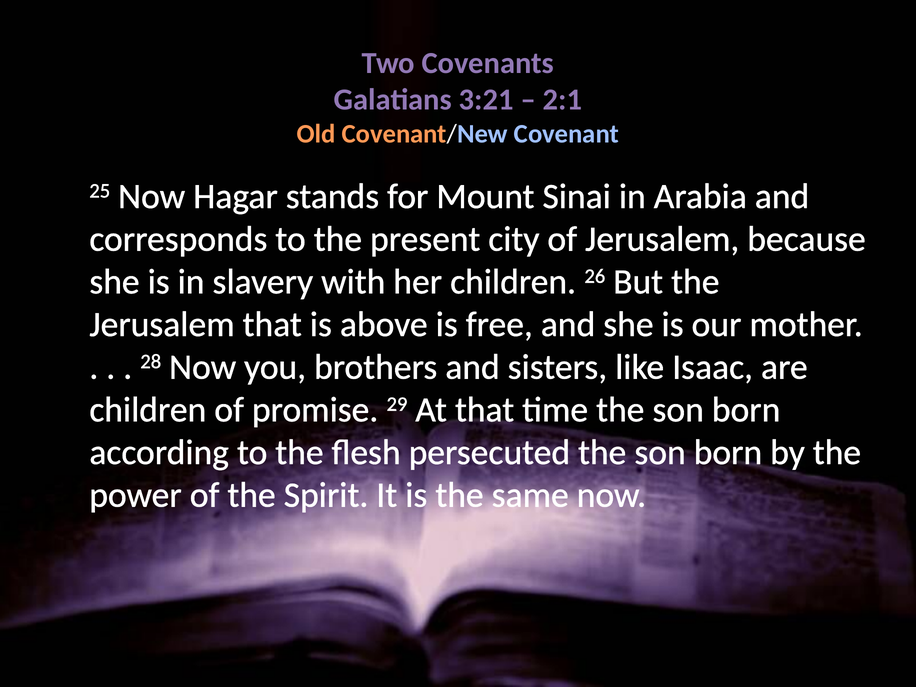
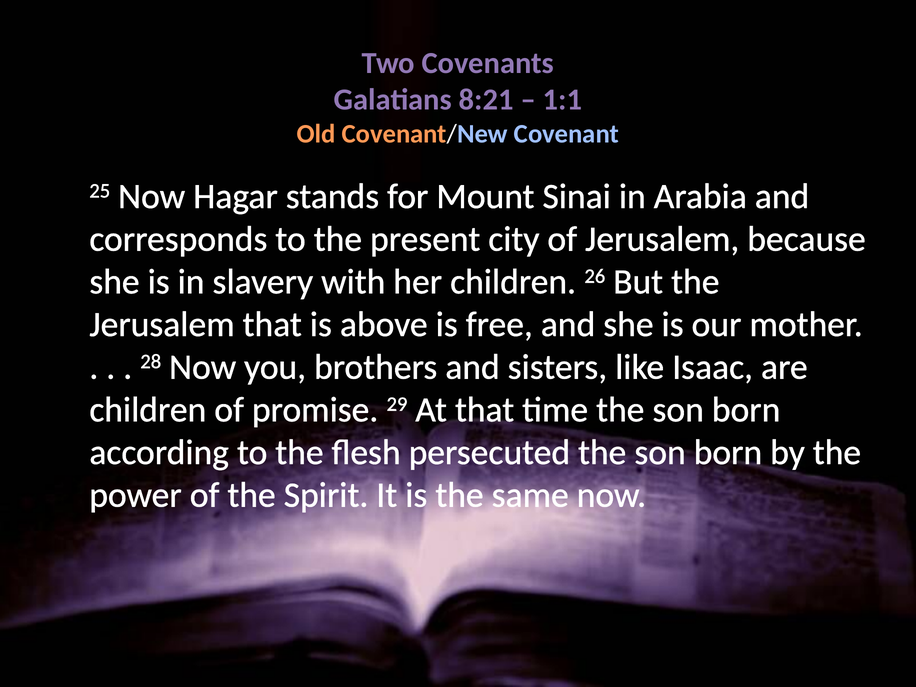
3:21: 3:21 -> 8:21
2:1: 2:1 -> 1:1
